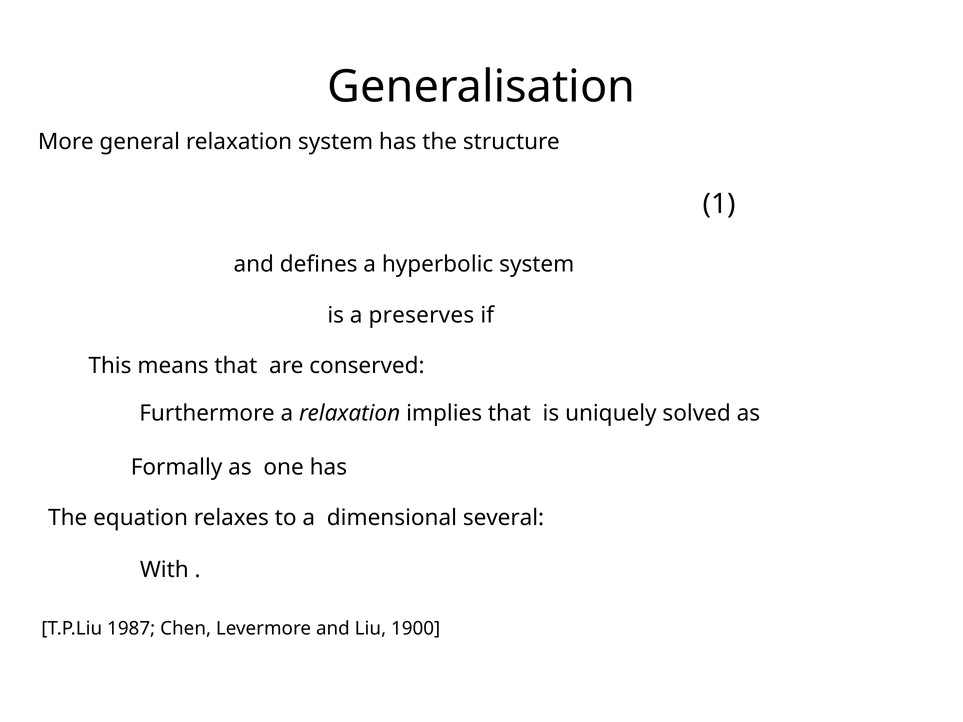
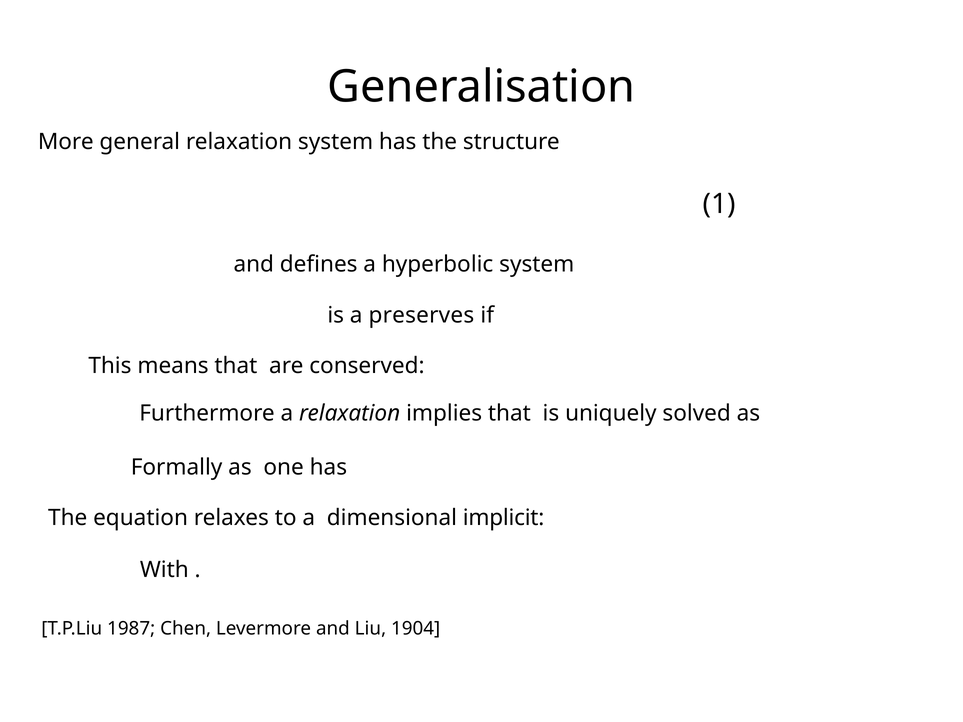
several: several -> implicit
1900: 1900 -> 1904
